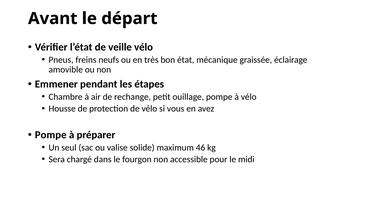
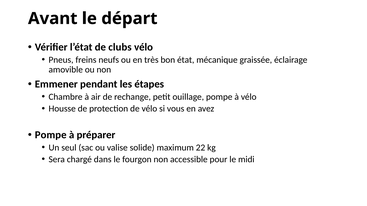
veille: veille -> clubs
46: 46 -> 22
